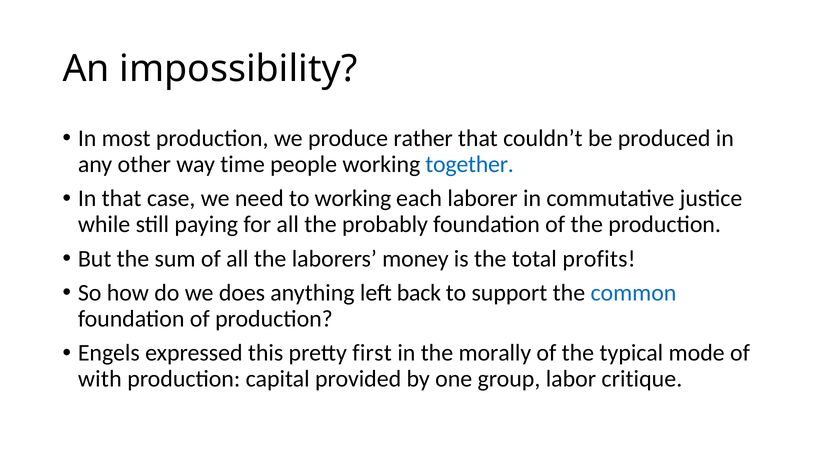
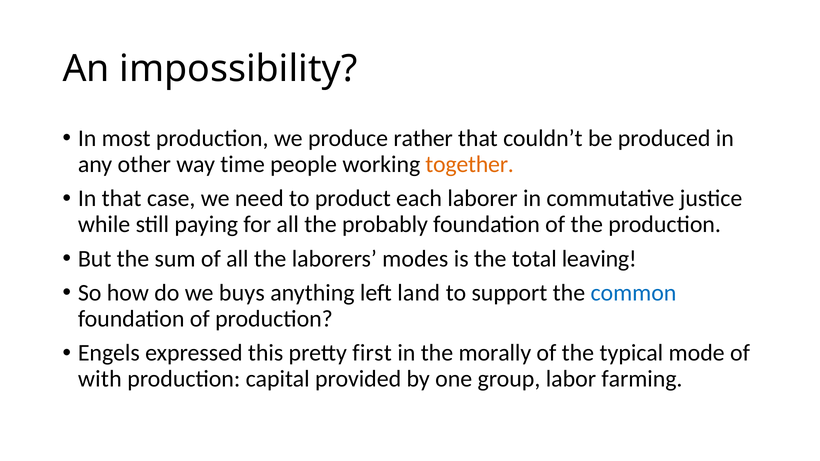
together colour: blue -> orange
to working: working -> product
money: money -> modes
profits: profits -> leaving
does: does -> buys
back: back -> land
critique: critique -> farming
